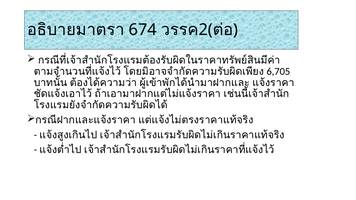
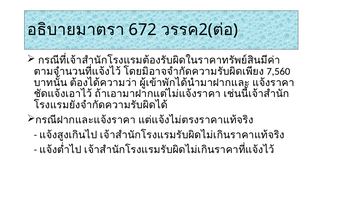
674: 674 -> 672
6,705: 6,705 -> 7,560
